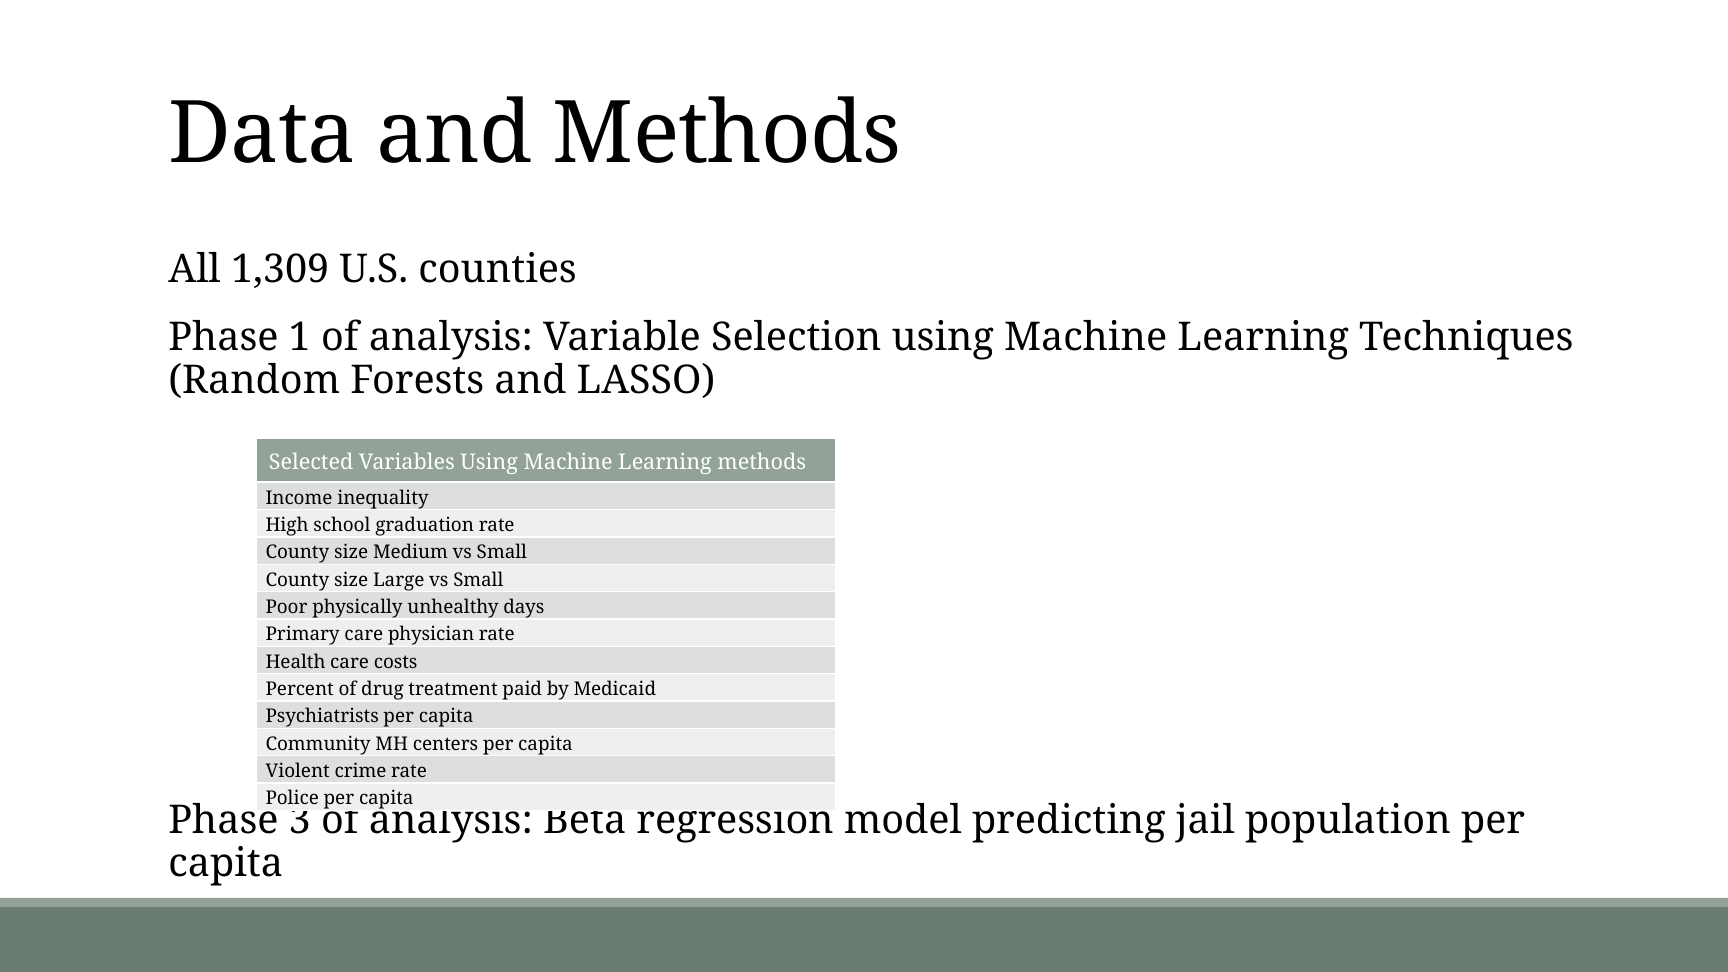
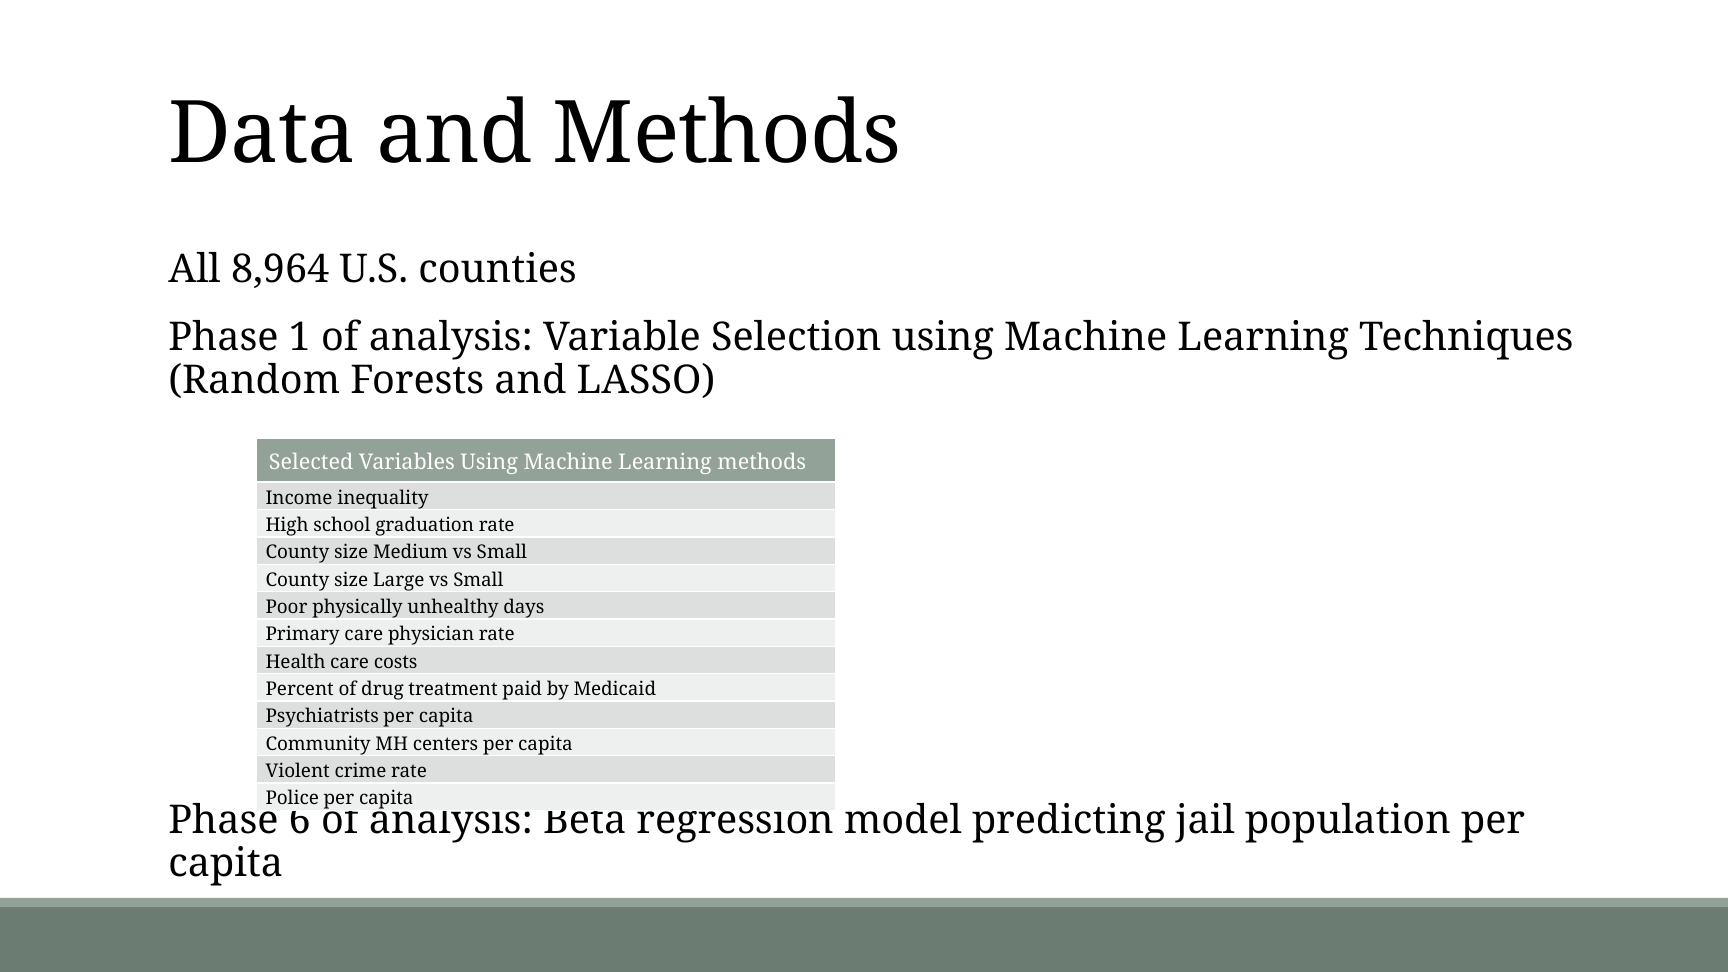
1,309: 1,309 -> 8,964
3: 3 -> 6
